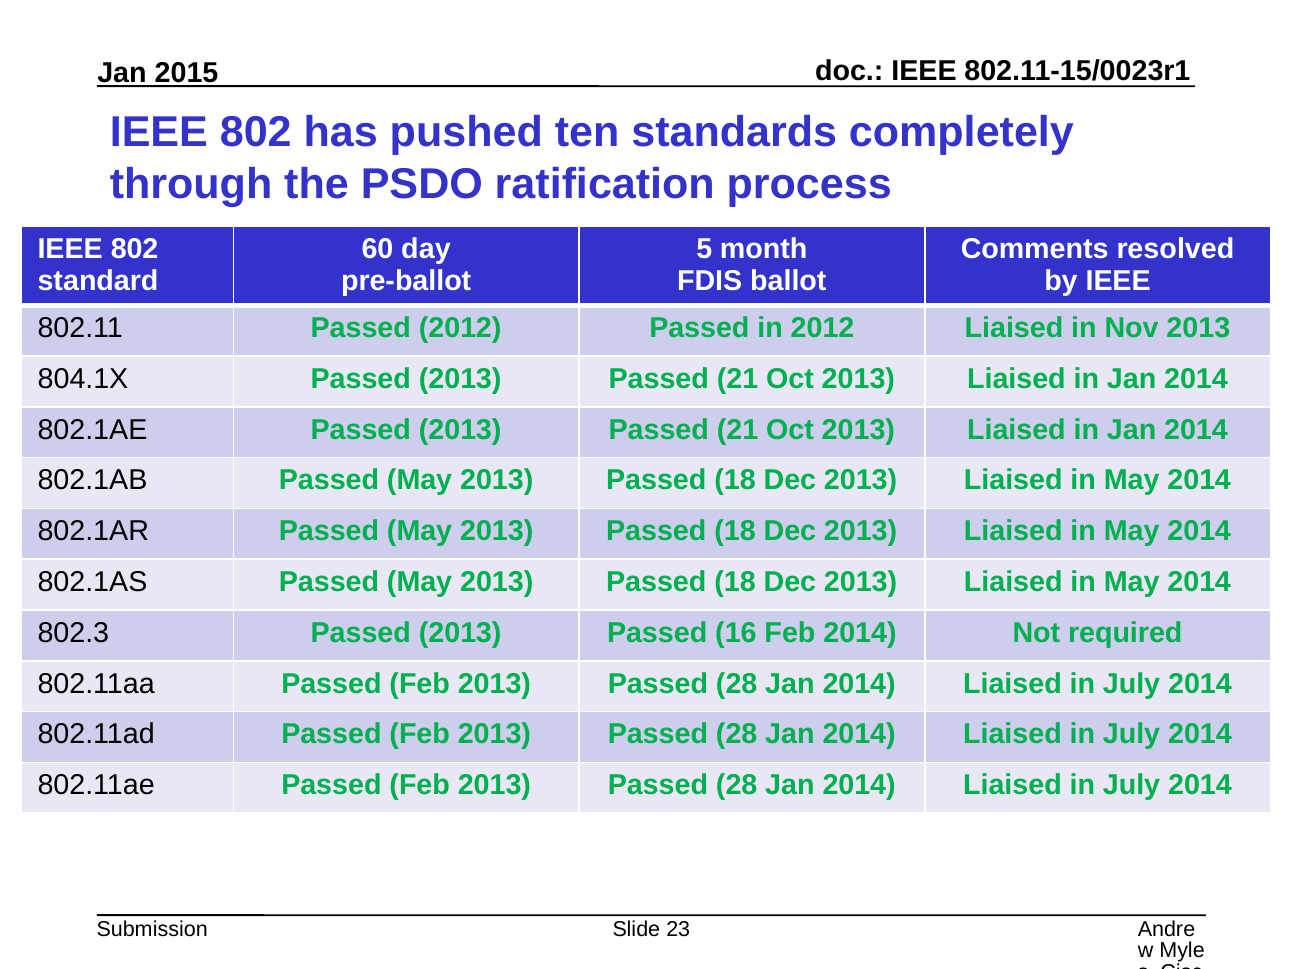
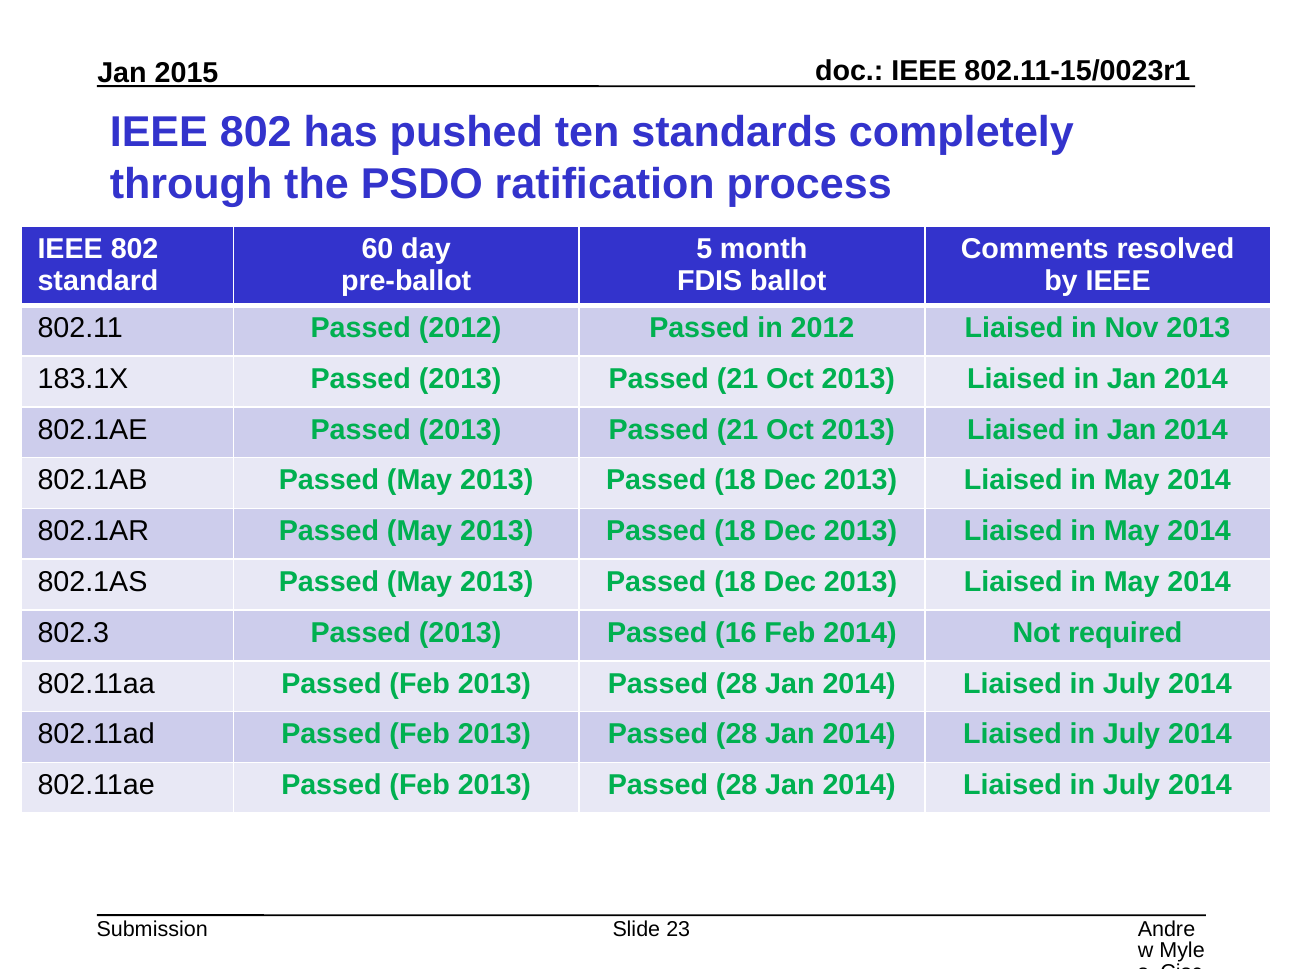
804.1X: 804.1X -> 183.1X
